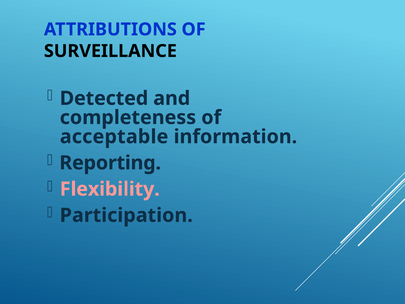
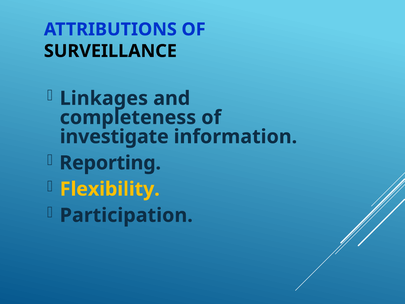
Detected: Detected -> Linkages
acceptable: acceptable -> investigate
Flexibility colour: pink -> yellow
